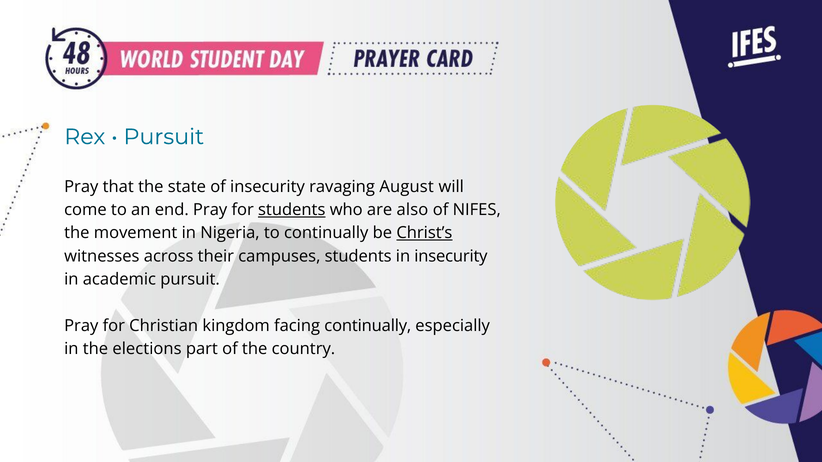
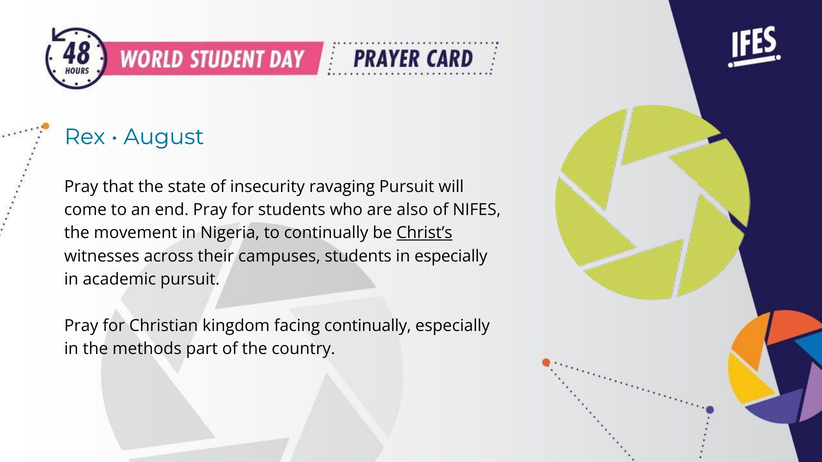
Pursuit at (164, 137): Pursuit -> August
ravaging August: August -> Pursuit
students at (292, 210) underline: present -> none
in insecurity: insecurity -> especially
elections: elections -> methods
